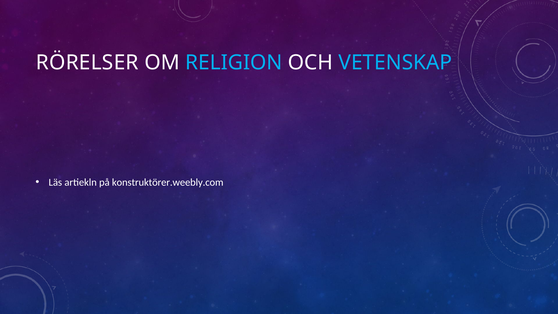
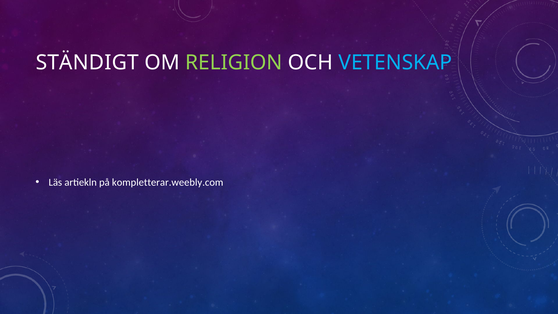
RÖRELSER: RÖRELSER -> STÄNDIGT
RELIGION colour: light blue -> light green
konstruktörer.weebly.com: konstruktörer.weebly.com -> kompletterar.weebly.com
